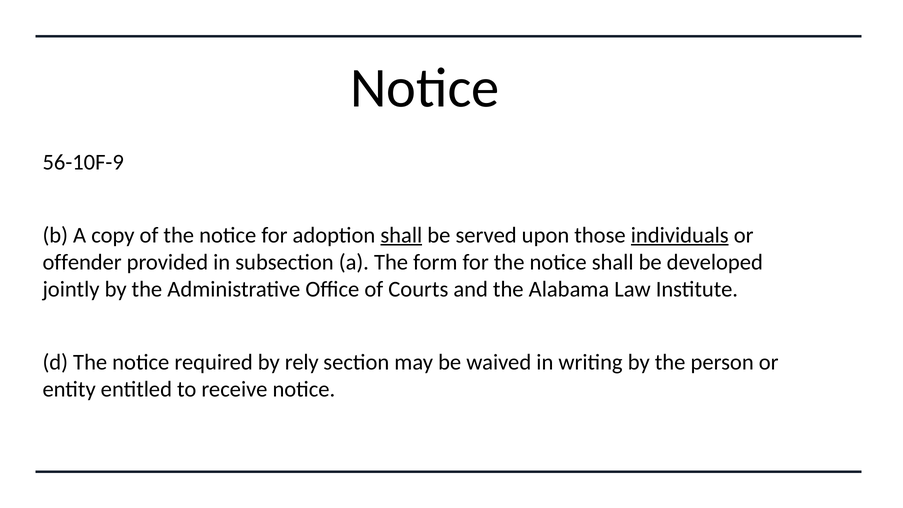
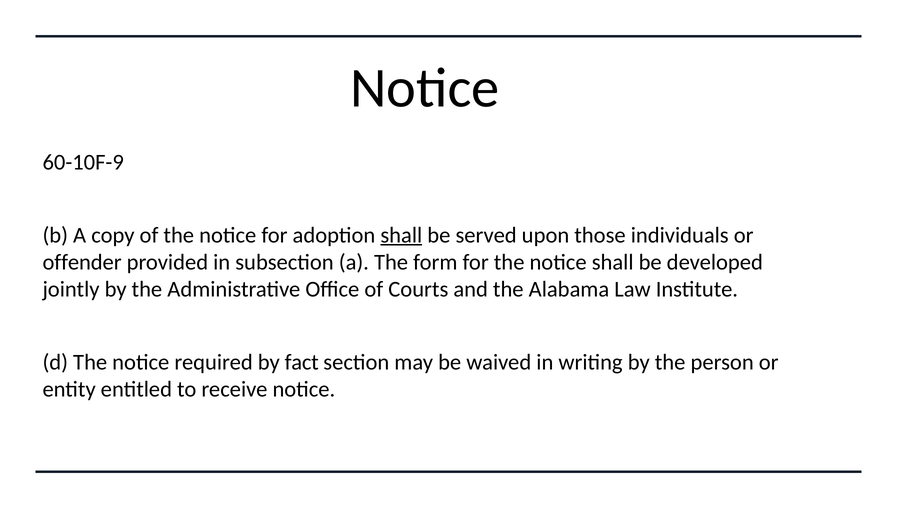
56-10F-9: 56-10F-9 -> 60-10F-9
individuals underline: present -> none
rely: rely -> fact
